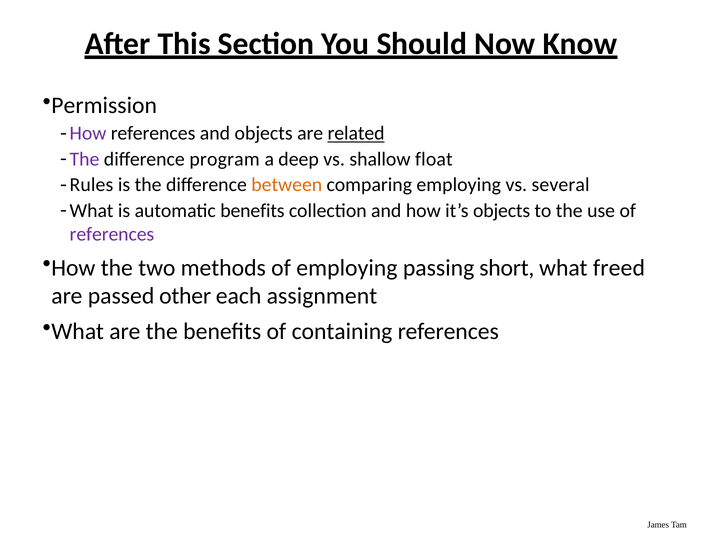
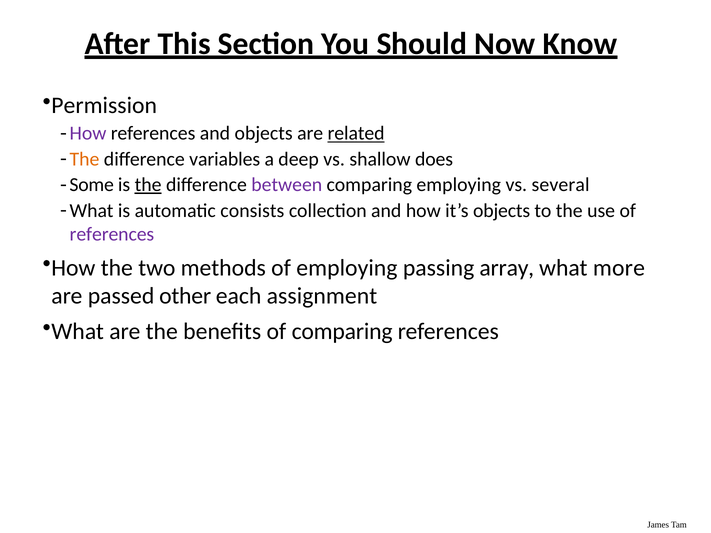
The at (85, 159) colour: purple -> orange
program: program -> variables
float: float -> does
Rules: Rules -> Some
the at (148, 185) underline: none -> present
between colour: orange -> purple
automatic benefits: benefits -> consists
short: short -> array
freed: freed -> more
of containing: containing -> comparing
